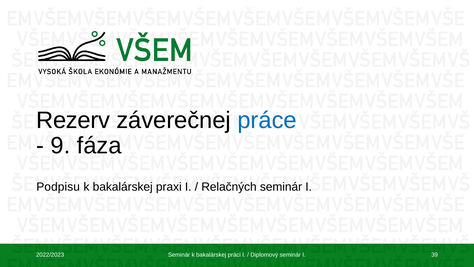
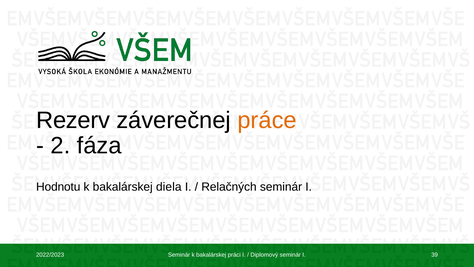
práce colour: blue -> orange
9: 9 -> 2
Podpisu: Podpisu -> Hodnotu
praxi: praxi -> diela
